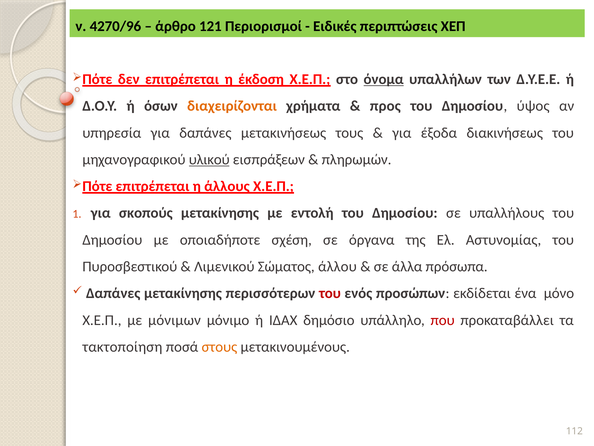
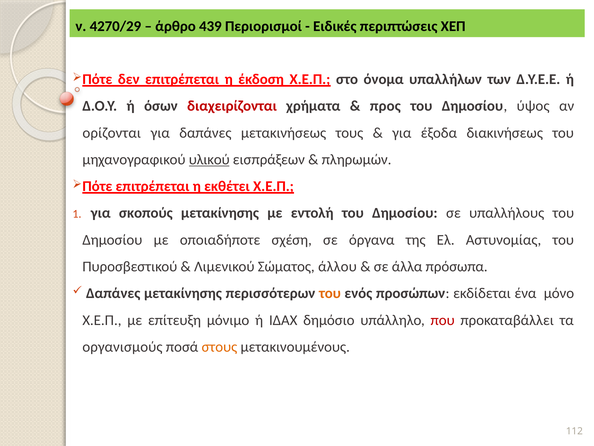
4270/96: 4270/96 -> 4270/29
121: 121 -> 439
όνομα underline: present -> none
διαχειρίζονται colour: orange -> red
υπηρεσία: υπηρεσία -> ορίζονται
άλλους: άλλους -> εκθέτει
του at (330, 293) colour: red -> orange
μόνιμων: μόνιμων -> επίτευξη
τακτοποίηση: τακτοποίηση -> οργανισμούς
